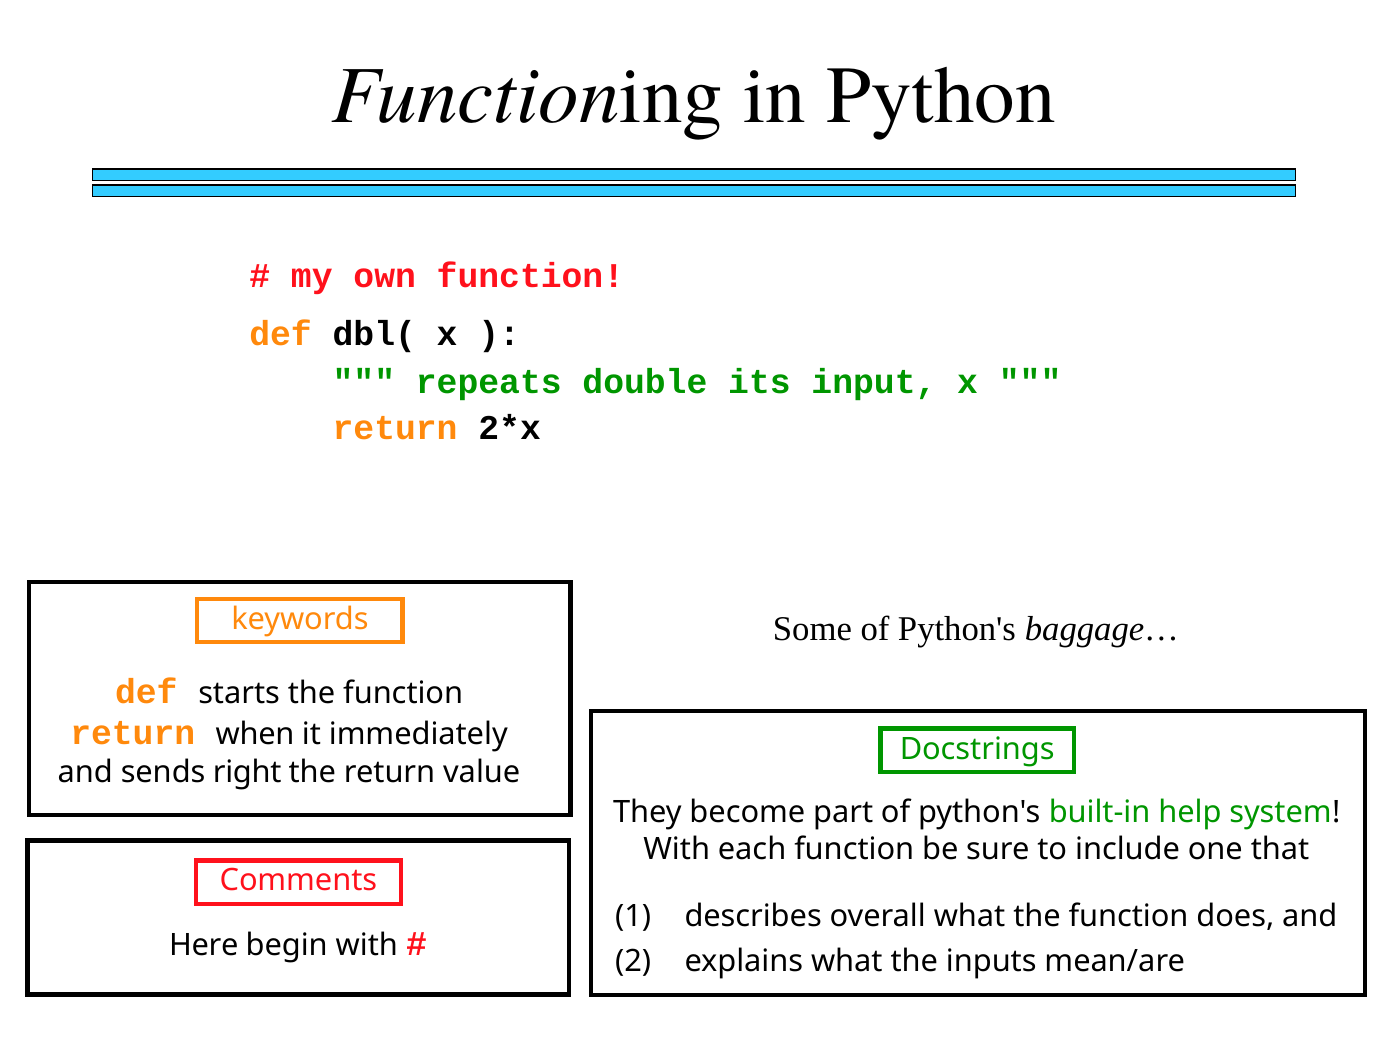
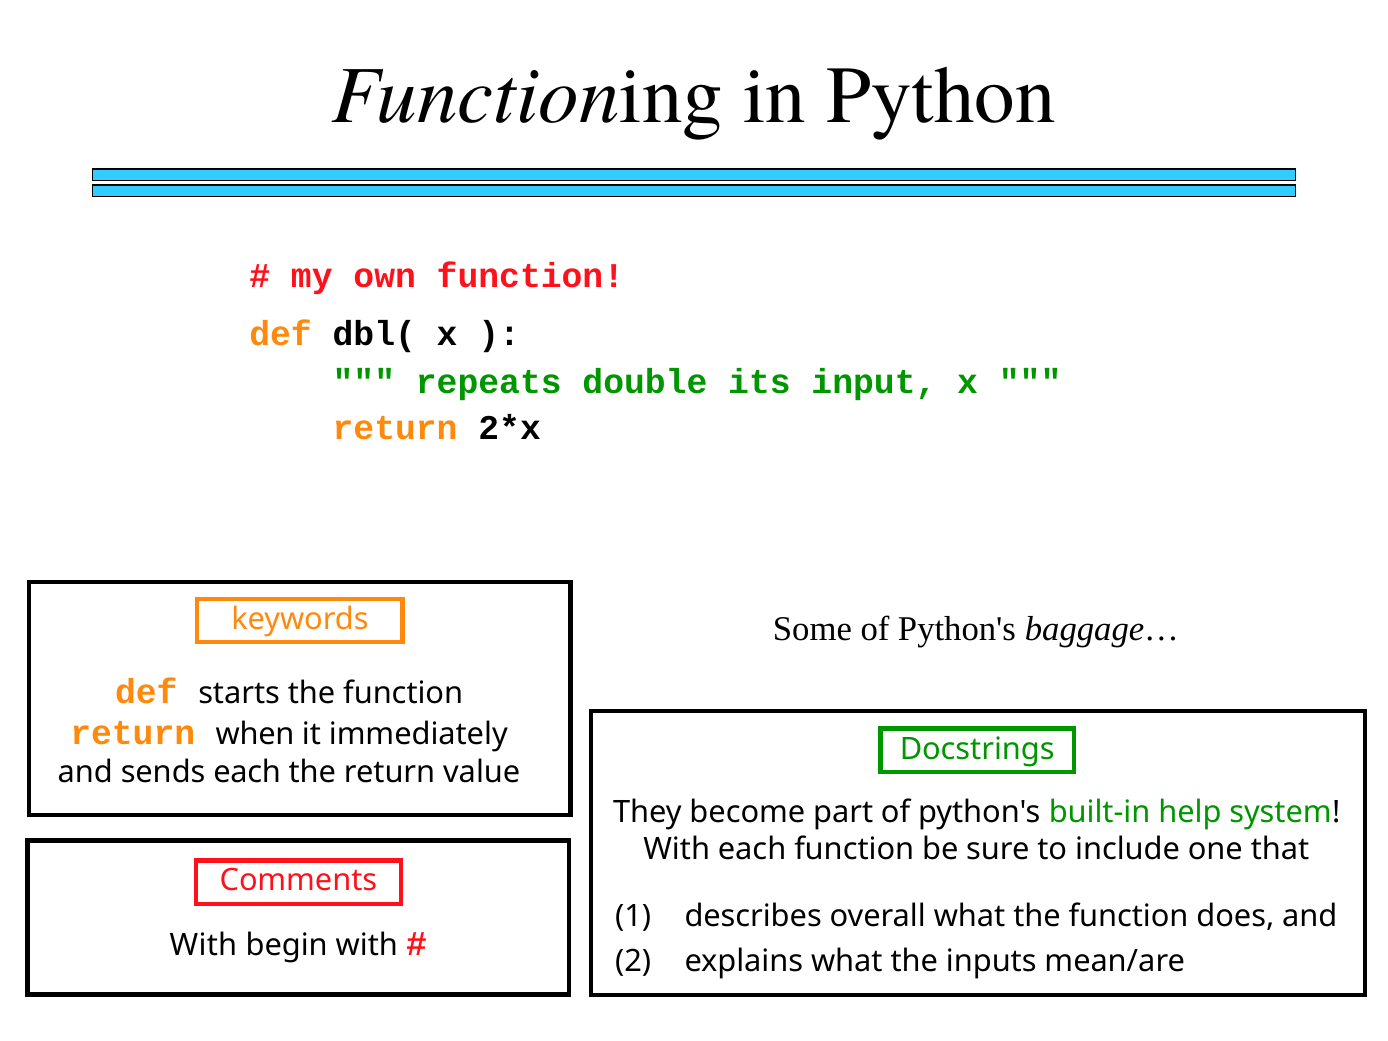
sends right: right -> each
Here at (204, 945): Here -> With
